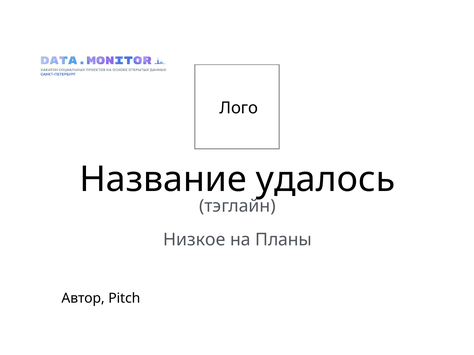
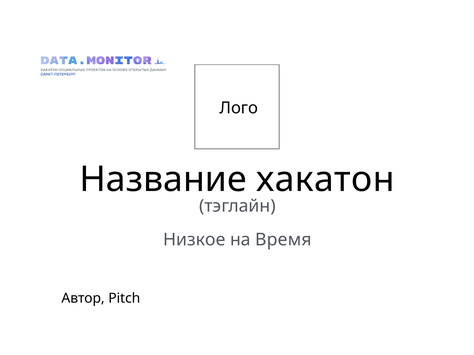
удалось: удалось -> хакатон
Планы: Планы -> Время
